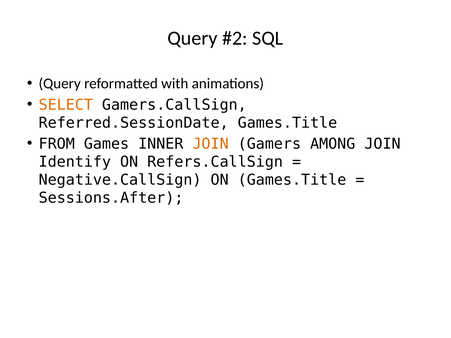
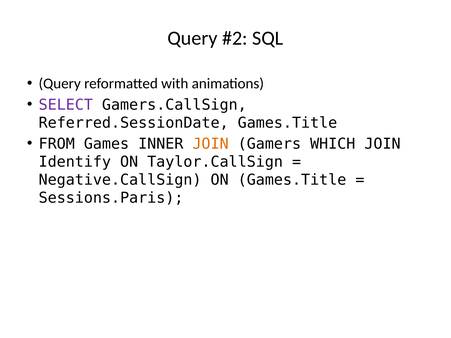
SELECT colour: orange -> purple
AMONG: AMONG -> WHICH
Refers.CallSign: Refers.CallSign -> Taylor.CallSign
Sessions.After: Sessions.After -> Sessions.Paris
